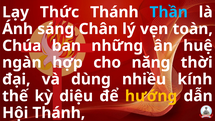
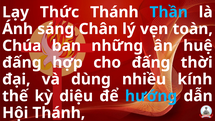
ngàn at (22, 62): ngàn -> đấng
cho năng: năng -> đấng
hướng colour: yellow -> light blue
